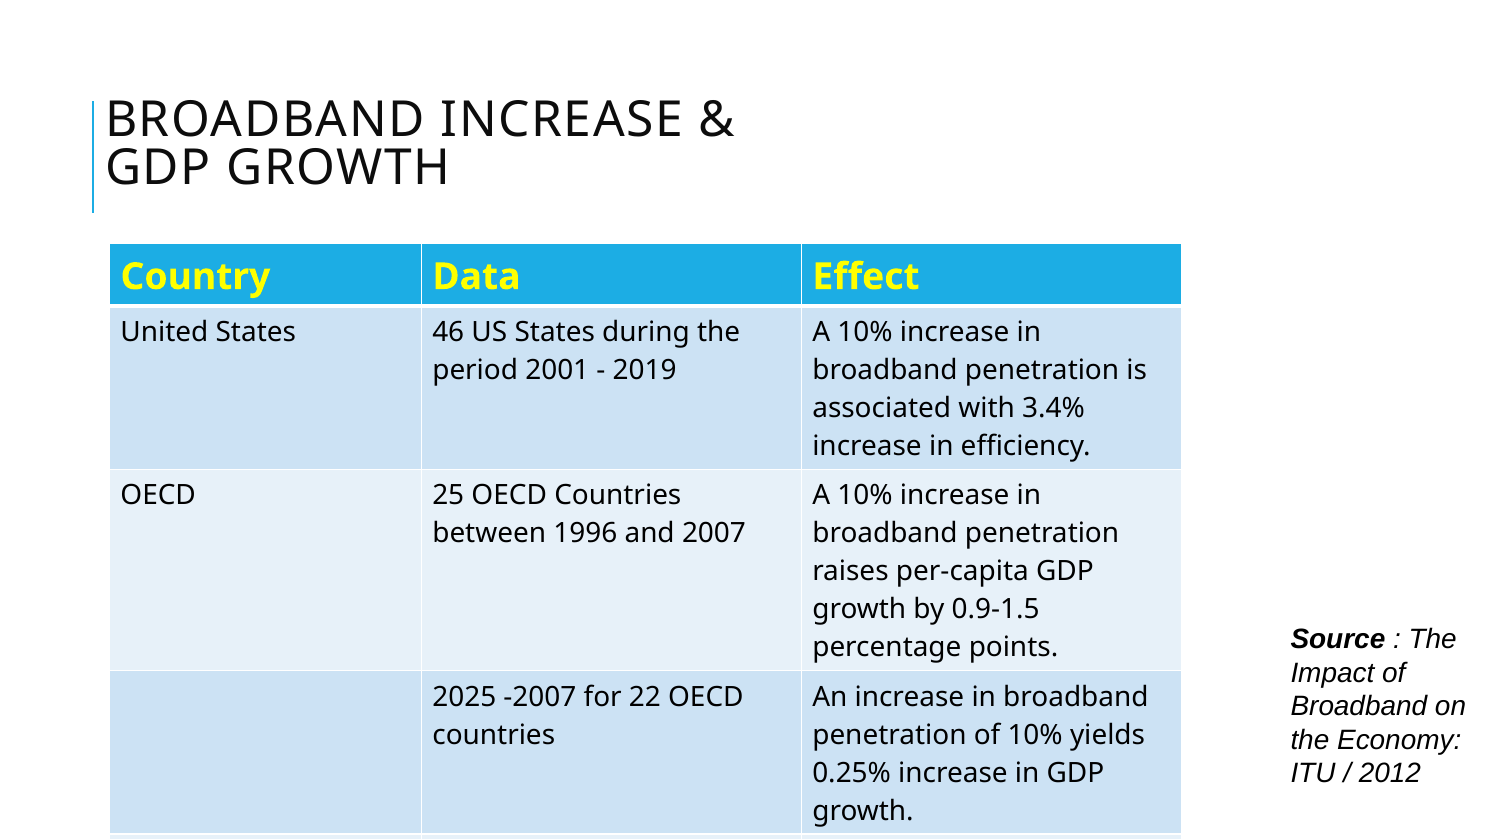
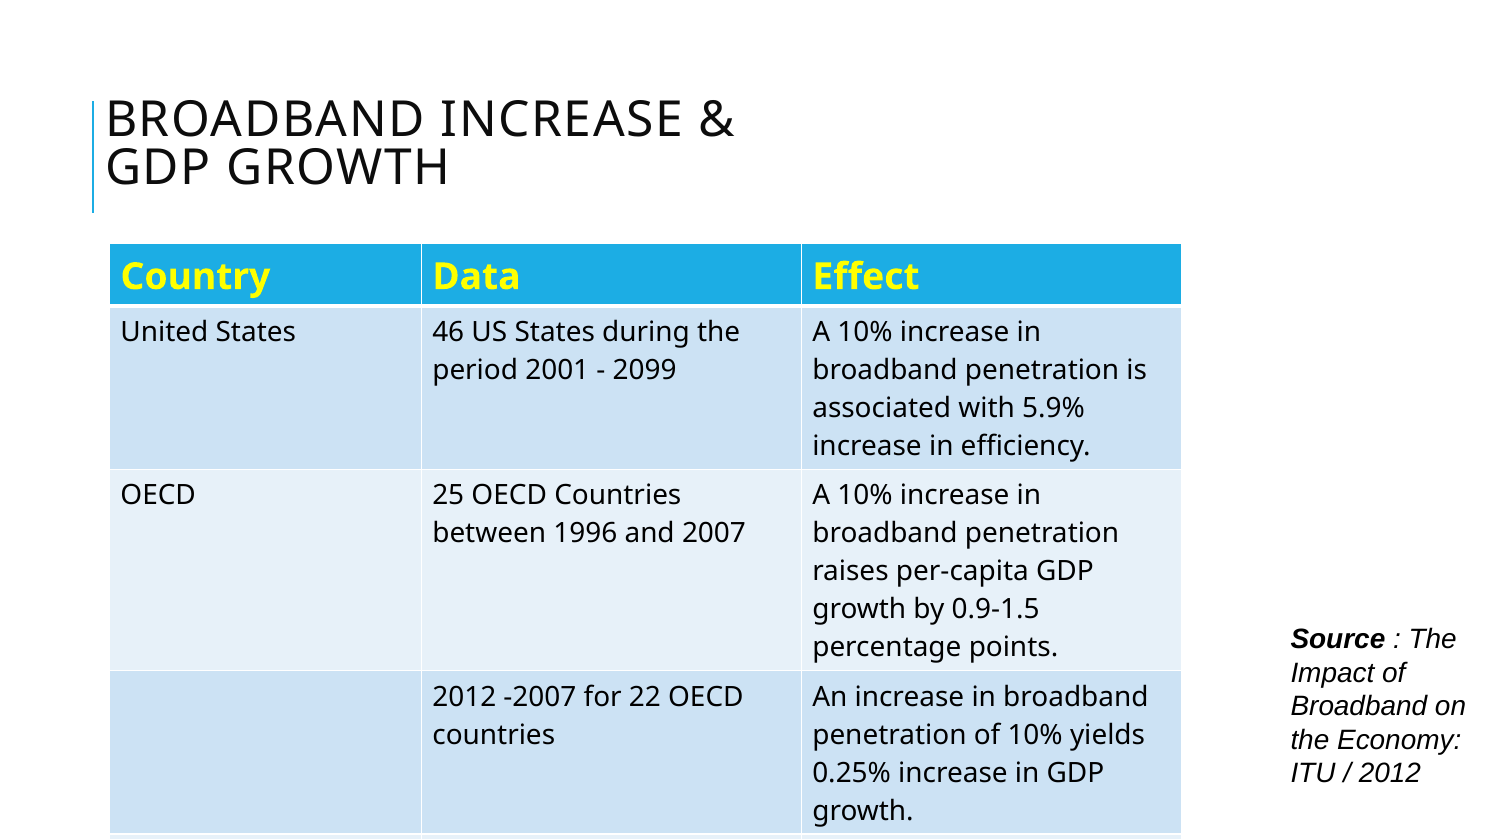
2019: 2019 -> 2099
3.4%: 3.4% -> 5.9%
2025 at (464, 697): 2025 -> 2012
